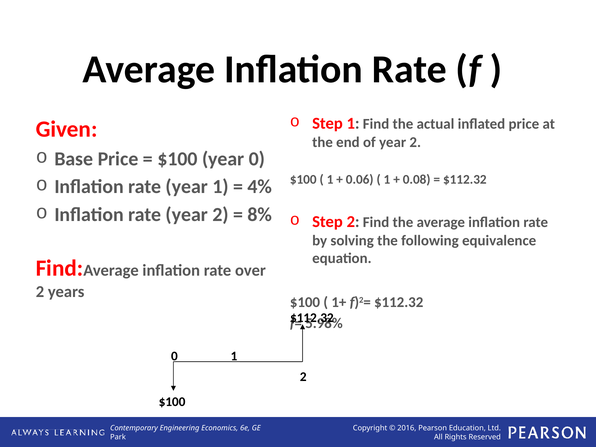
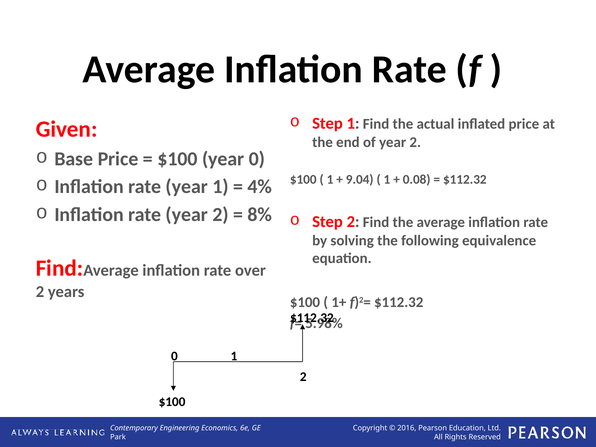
0.06: 0.06 -> 9.04
